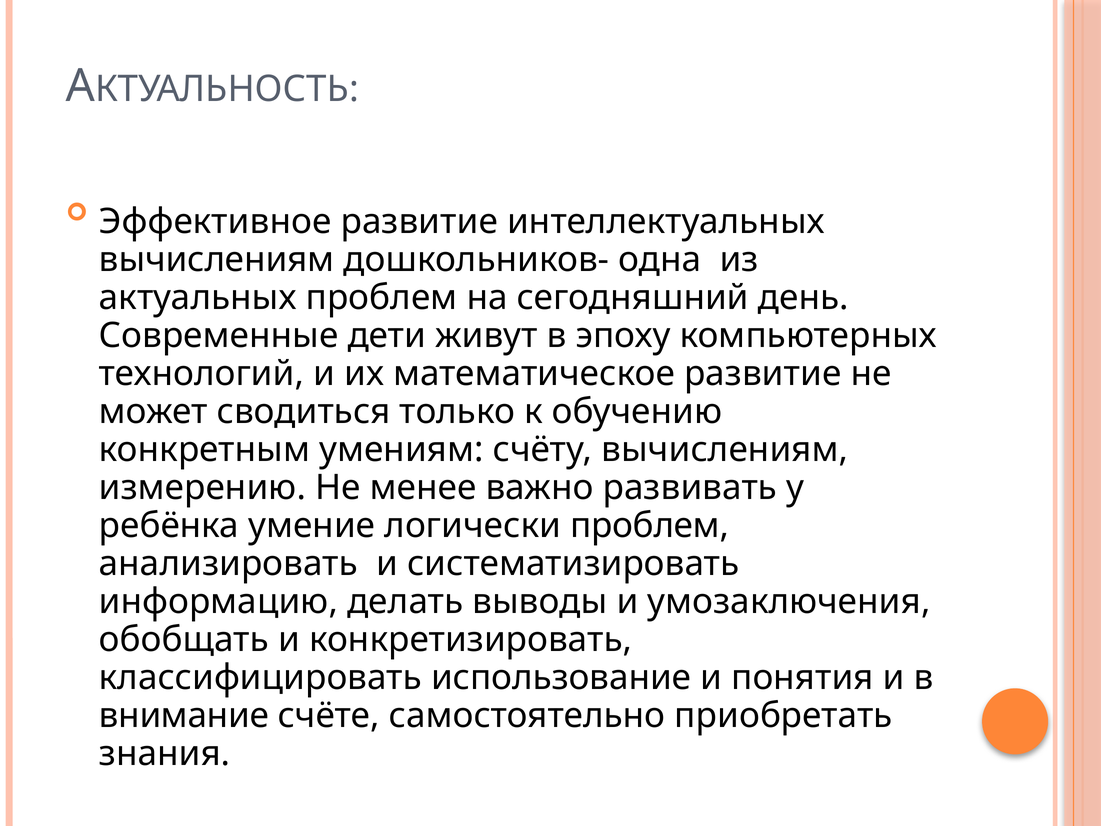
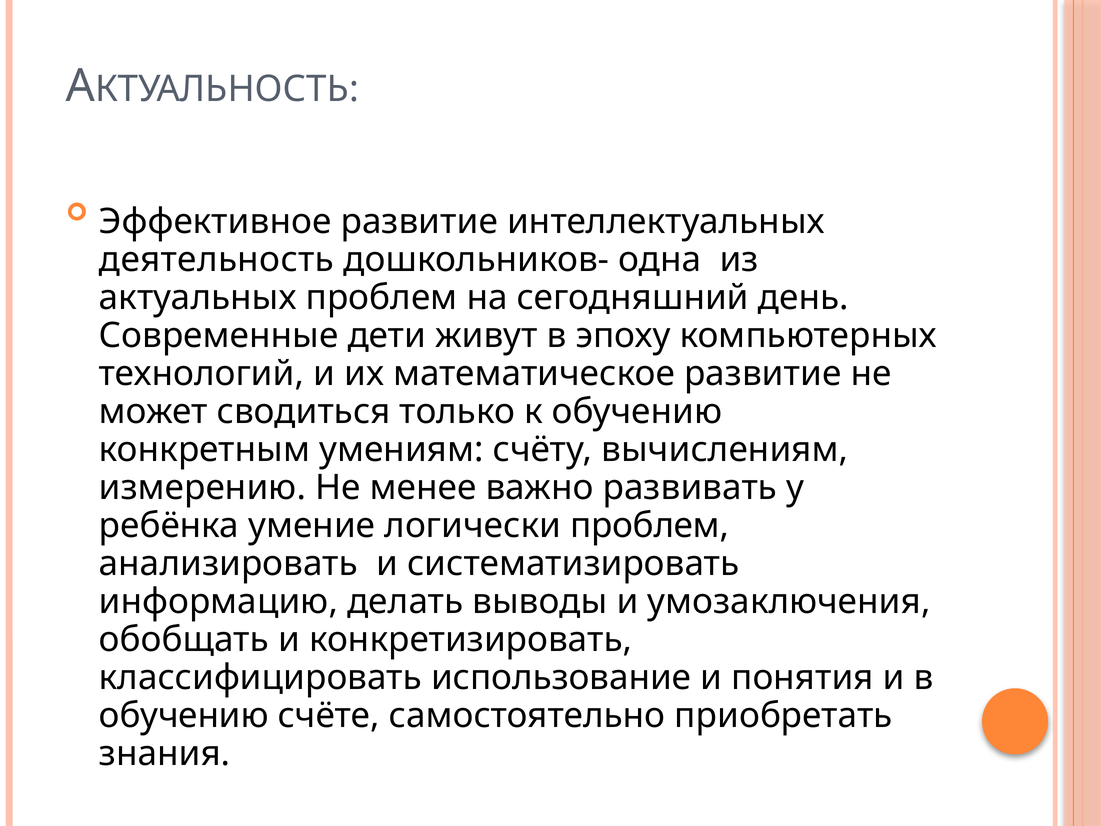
вычислениям at (217, 260): вычислениям -> деятельность
внимание at (184, 715): внимание -> обучению
